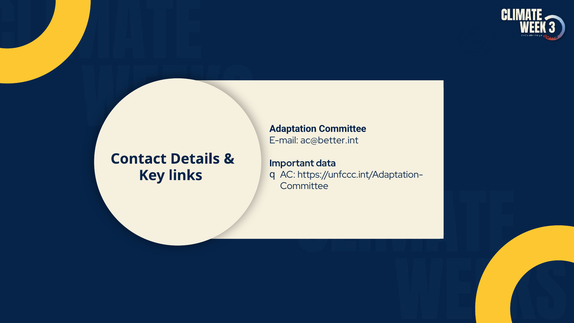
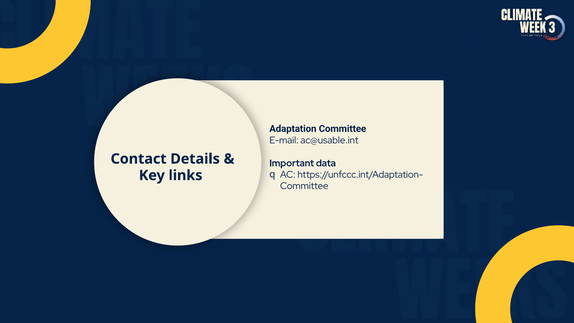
ac@better.int: ac@better.int -> ac@usable.int
